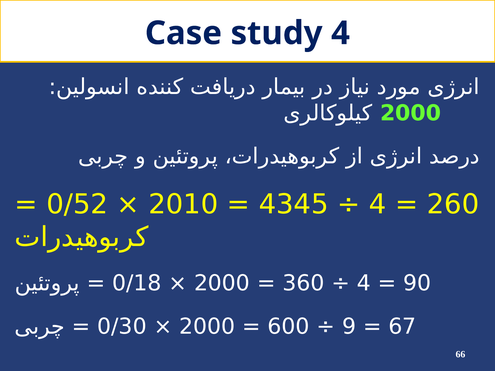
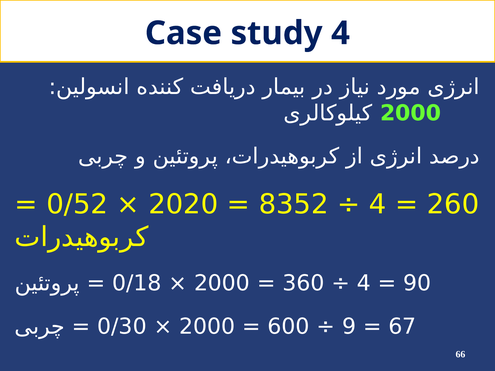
2010: 2010 -> 2020
4345: 4345 -> 8352
